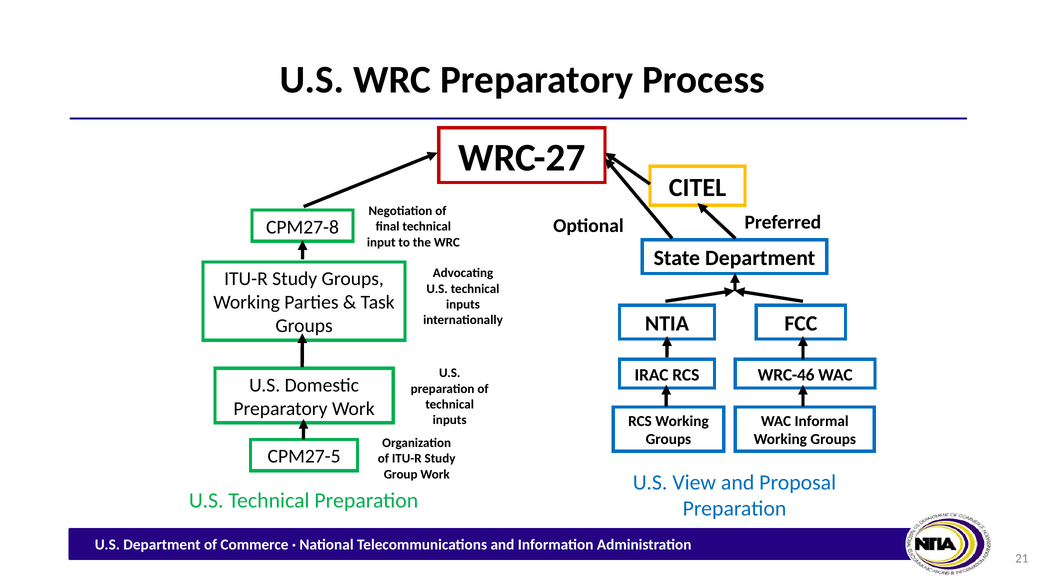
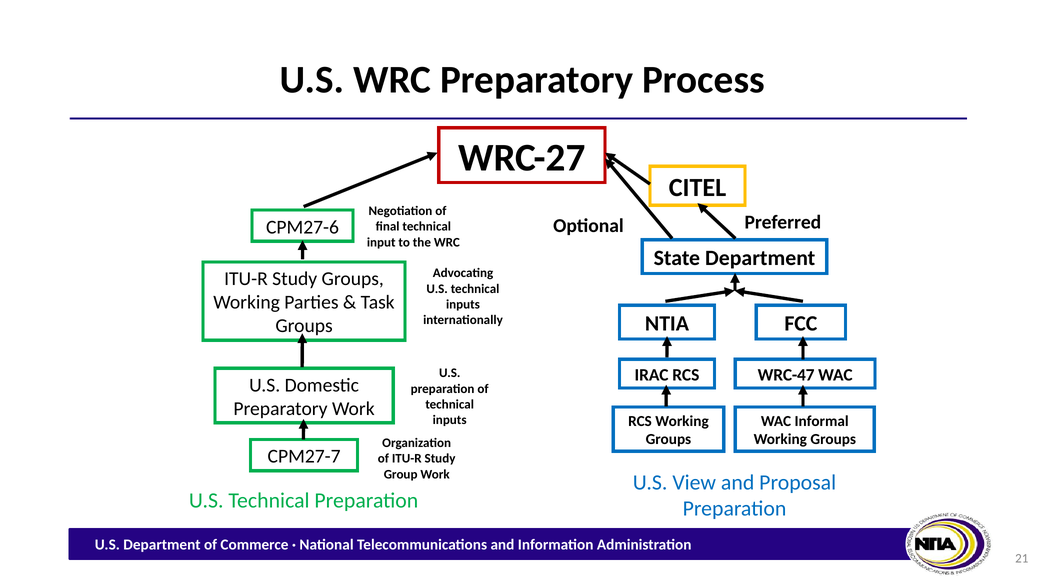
CPM27-8: CPM27-8 -> CPM27-6
WRC-46: WRC-46 -> WRC-47
CPM27-5: CPM27-5 -> CPM27-7
